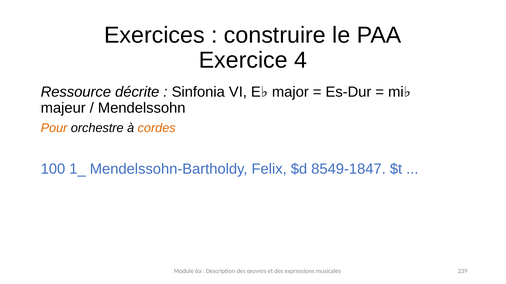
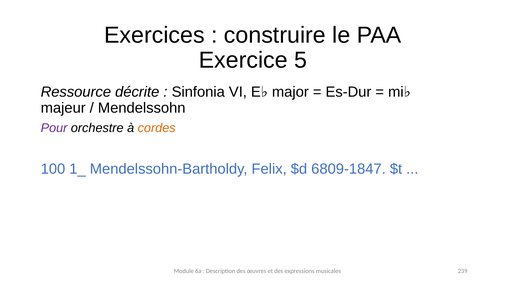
4: 4 -> 5
Pour colour: orange -> purple
8549-1847: 8549-1847 -> 6809-1847
